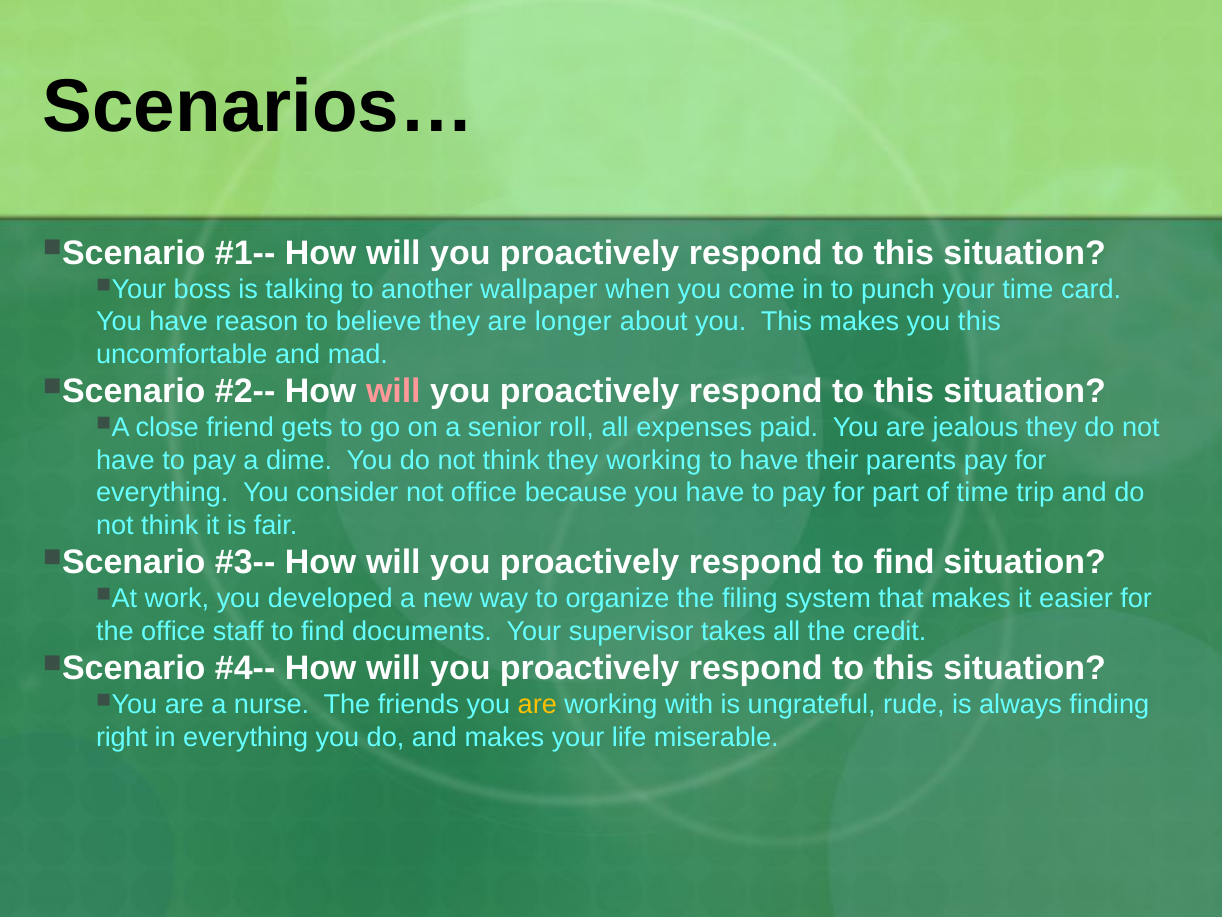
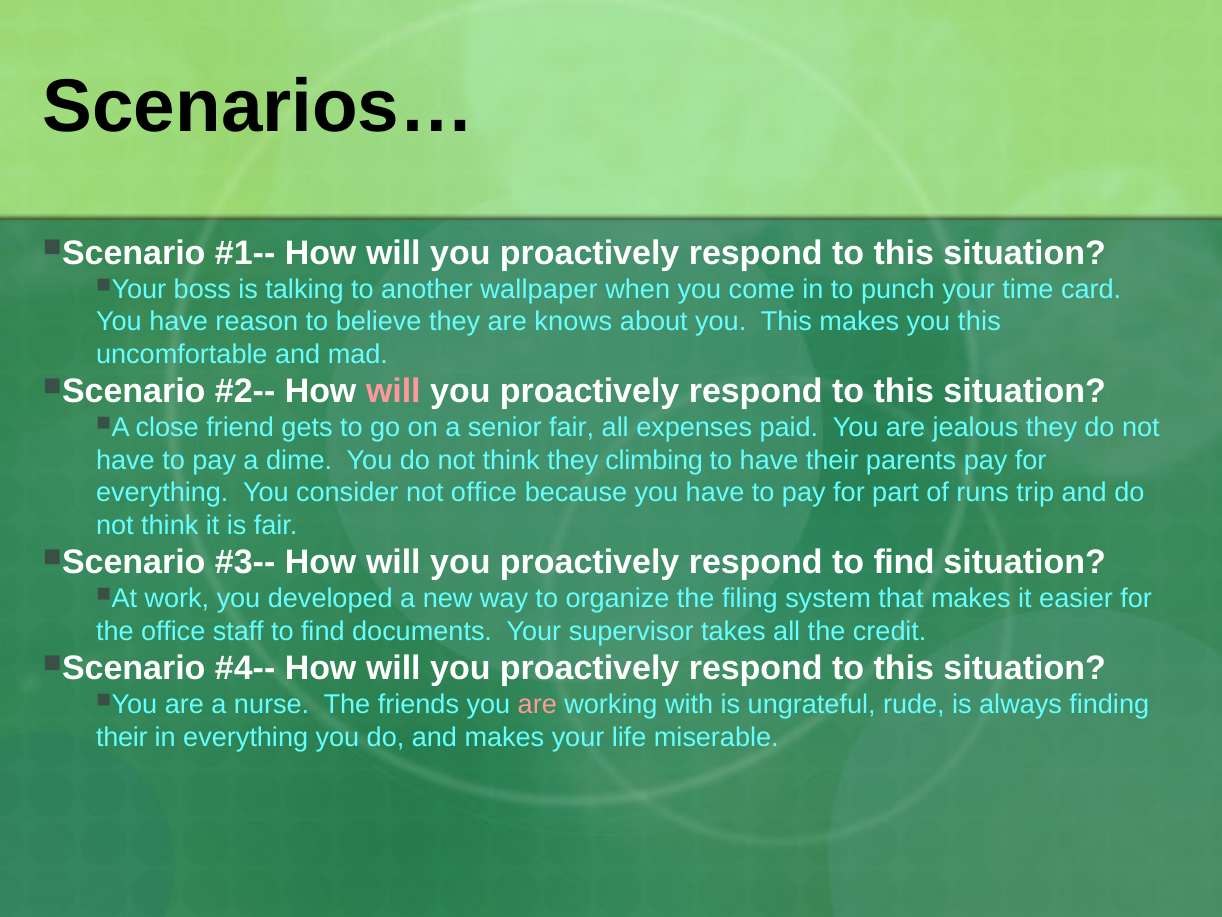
longer: longer -> knows
senior roll: roll -> fair
they working: working -> climbing
of time: time -> runs
are at (537, 704) colour: yellow -> pink
right at (122, 737): right -> their
